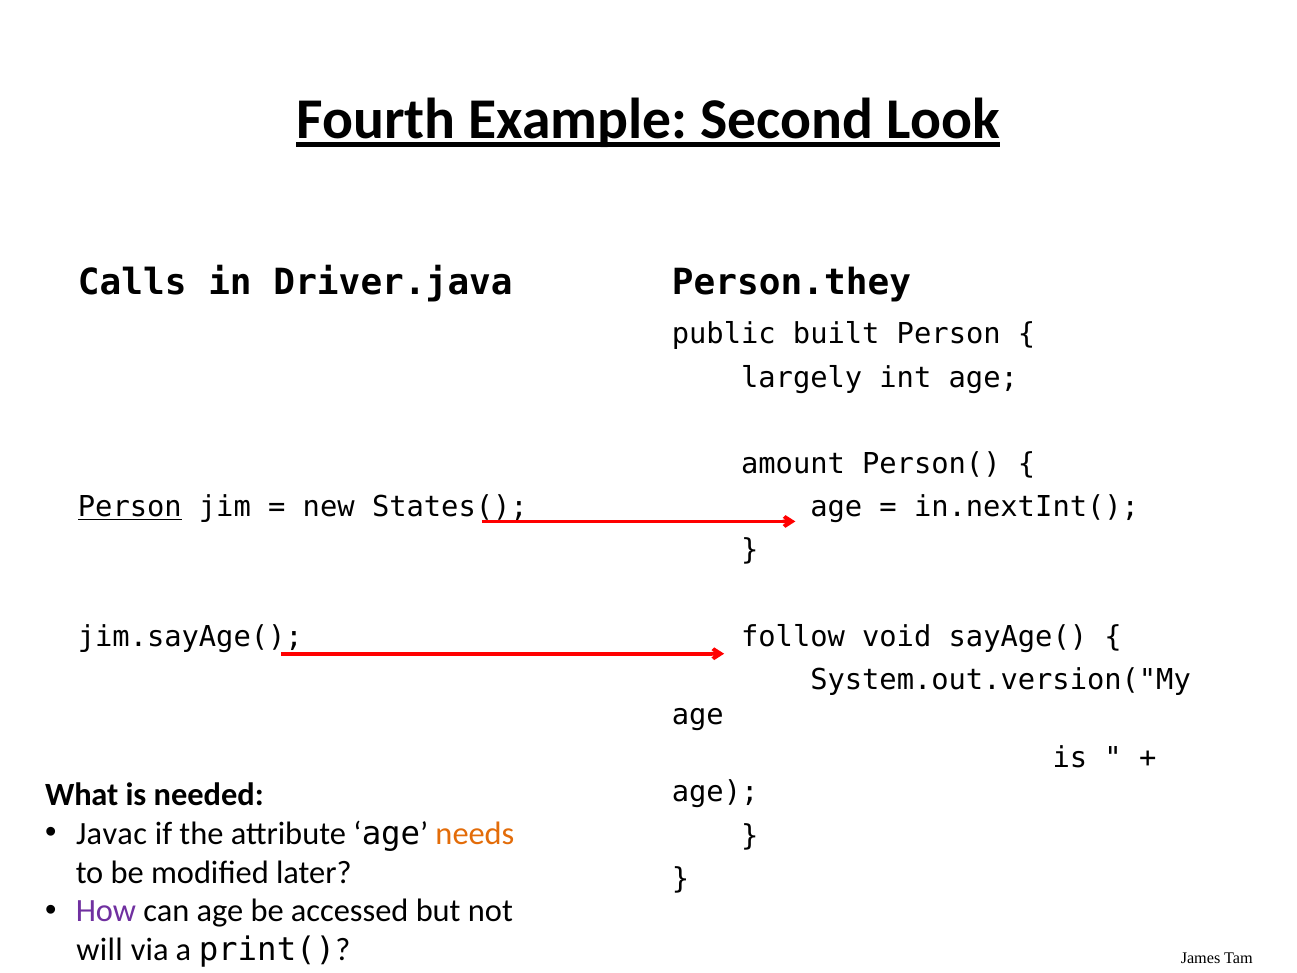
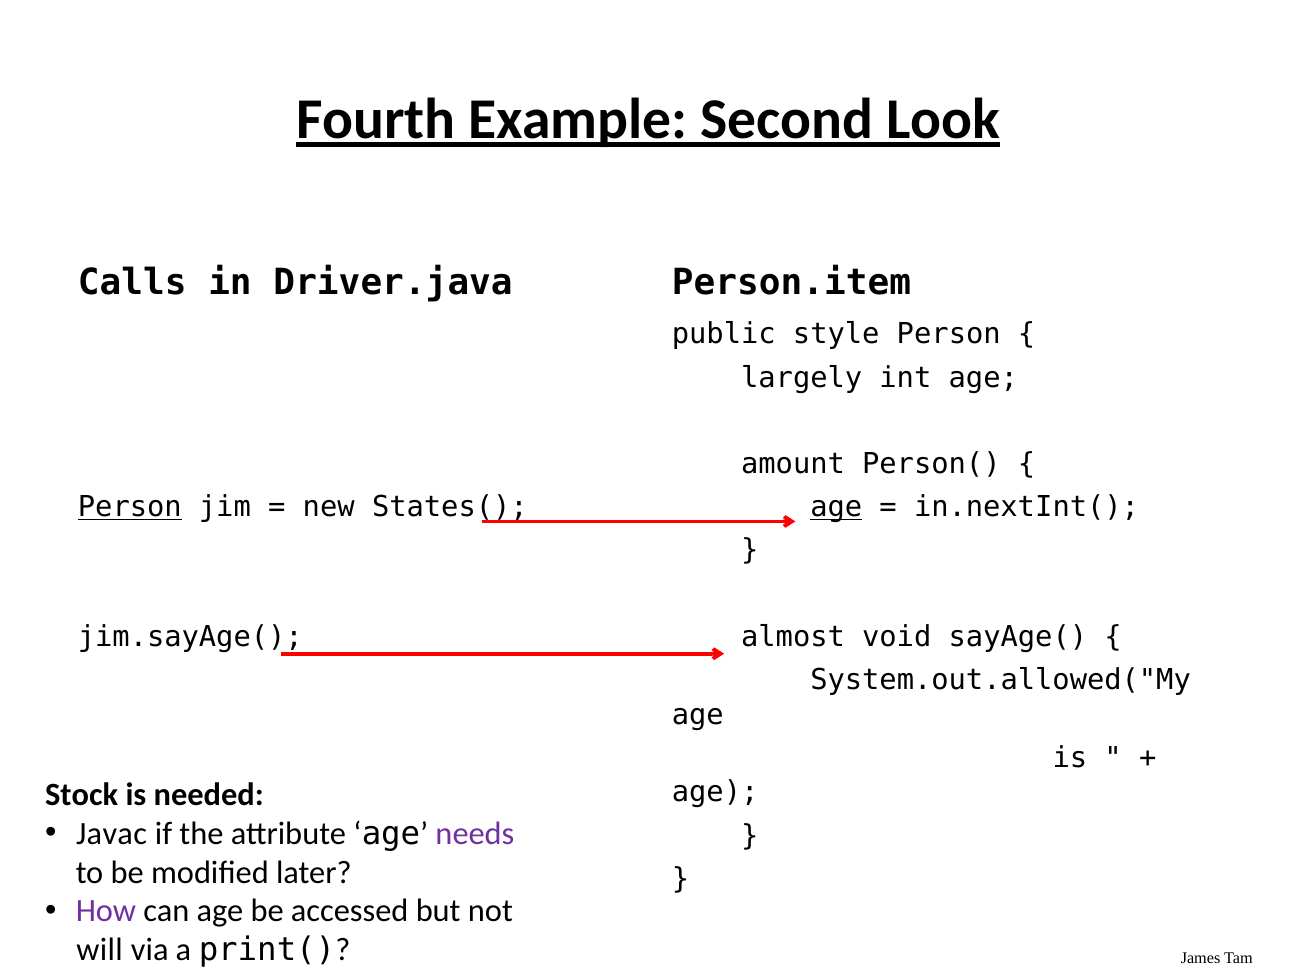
Person.they: Person.they -> Person.item
built: built -> style
age at (836, 507) underline: none -> present
follow: follow -> almost
System.out.version("My: System.out.version("My -> System.out.allowed("My
What: What -> Stock
needs colour: orange -> purple
